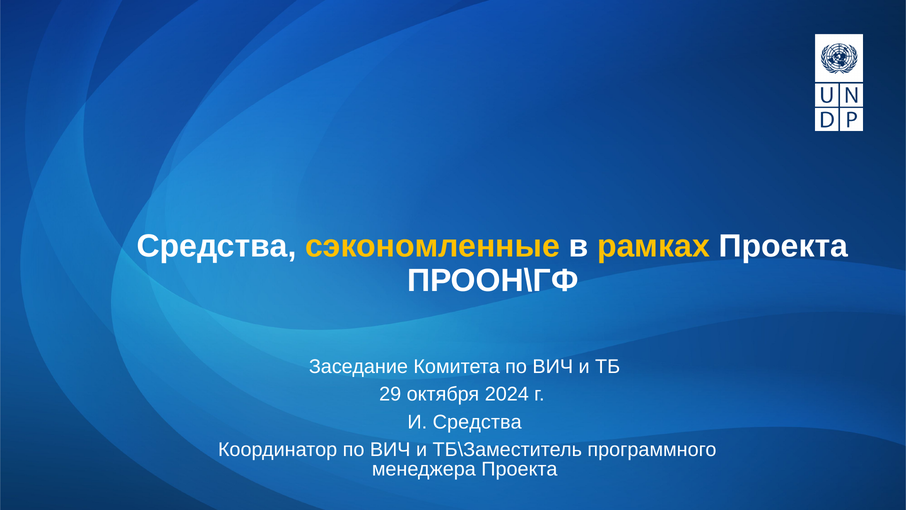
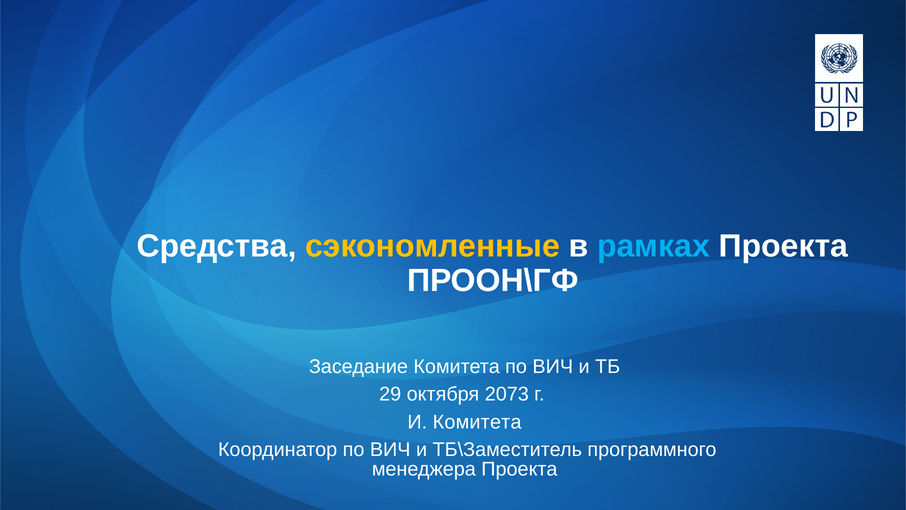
рамках colour: yellow -> light blue
2024: 2024 -> 2073
И Средства: Средства -> Комитета
